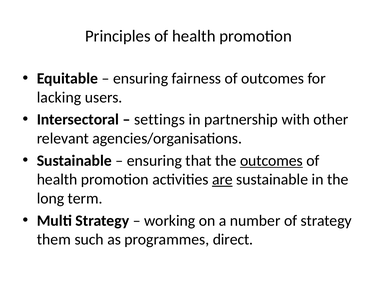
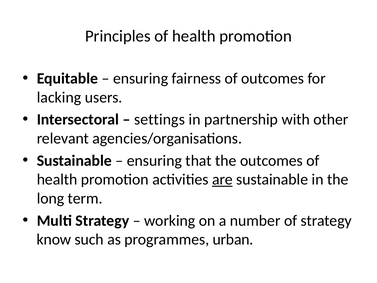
outcomes at (271, 160) underline: present -> none
them: them -> know
direct: direct -> urban
